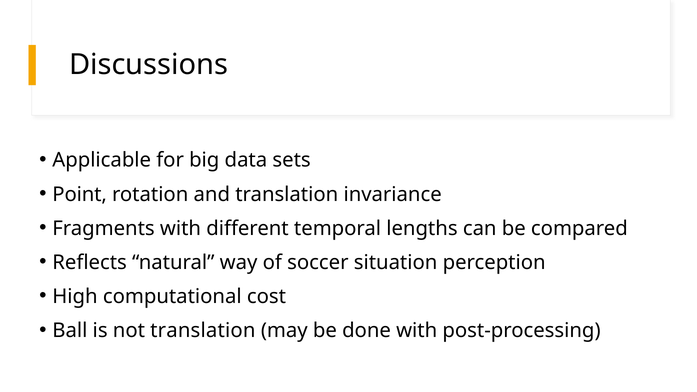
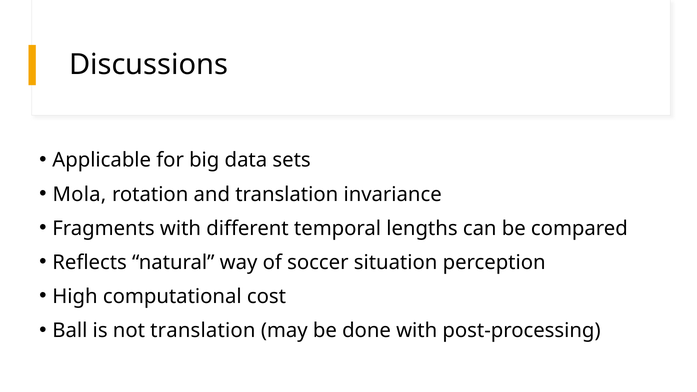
Point: Point -> Mola
